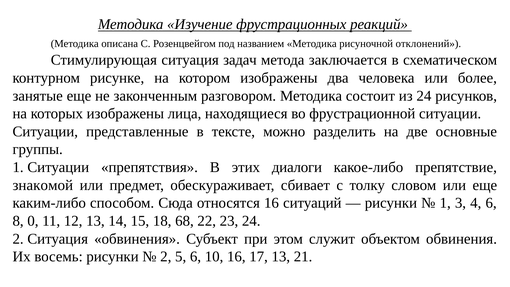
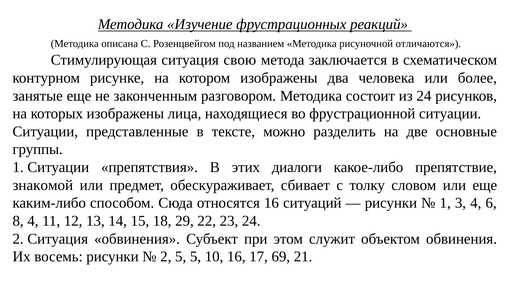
отклонений: отклонений -> отличаются
задач: задач -> свою
8 0: 0 -> 4
68: 68 -> 29
5 6: 6 -> 5
17 13: 13 -> 69
